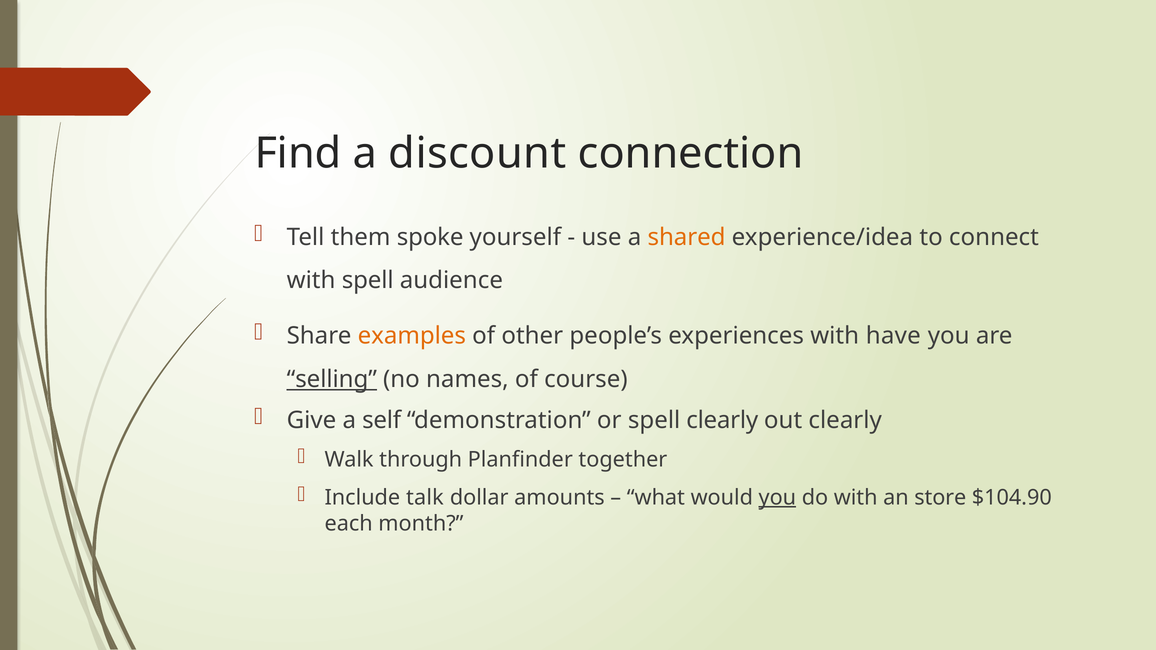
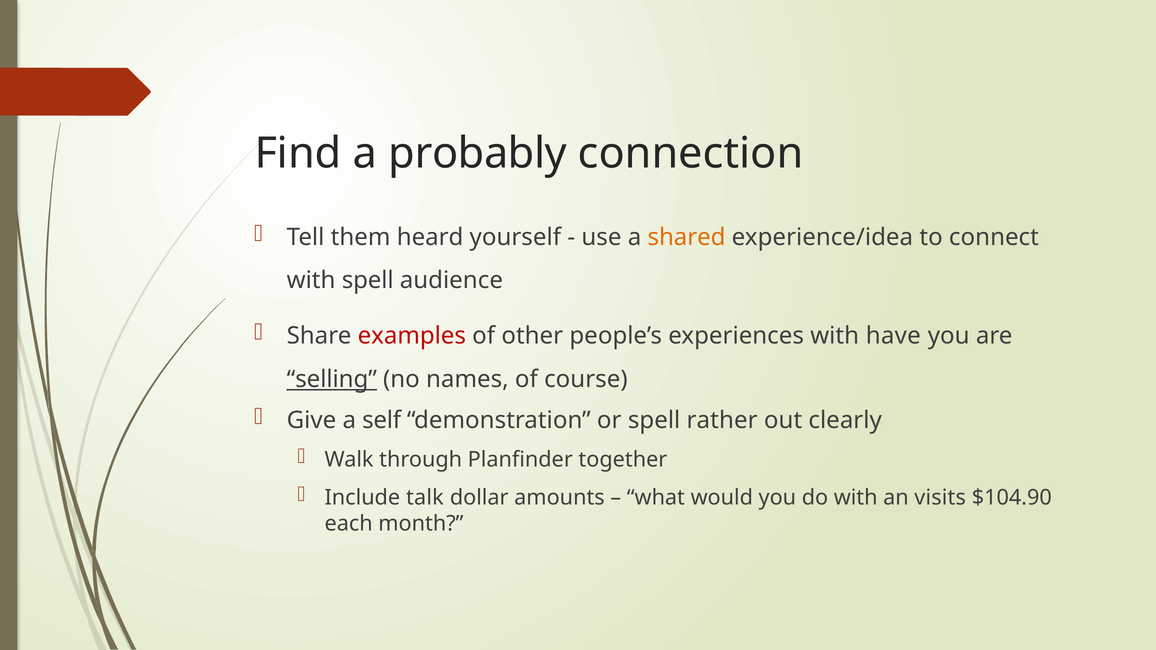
discount: discount -> probably
spoke: spoke -> heard
examples colour: orange -> red
spell clearly: clearly -> rather
you at (777, 498) underline: present -> none
store: store -> visits
